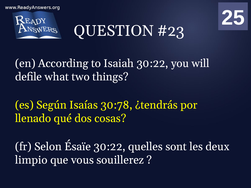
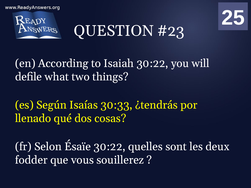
30:78: 30:78 -> 30:33
limpio: limpio -> fodder
